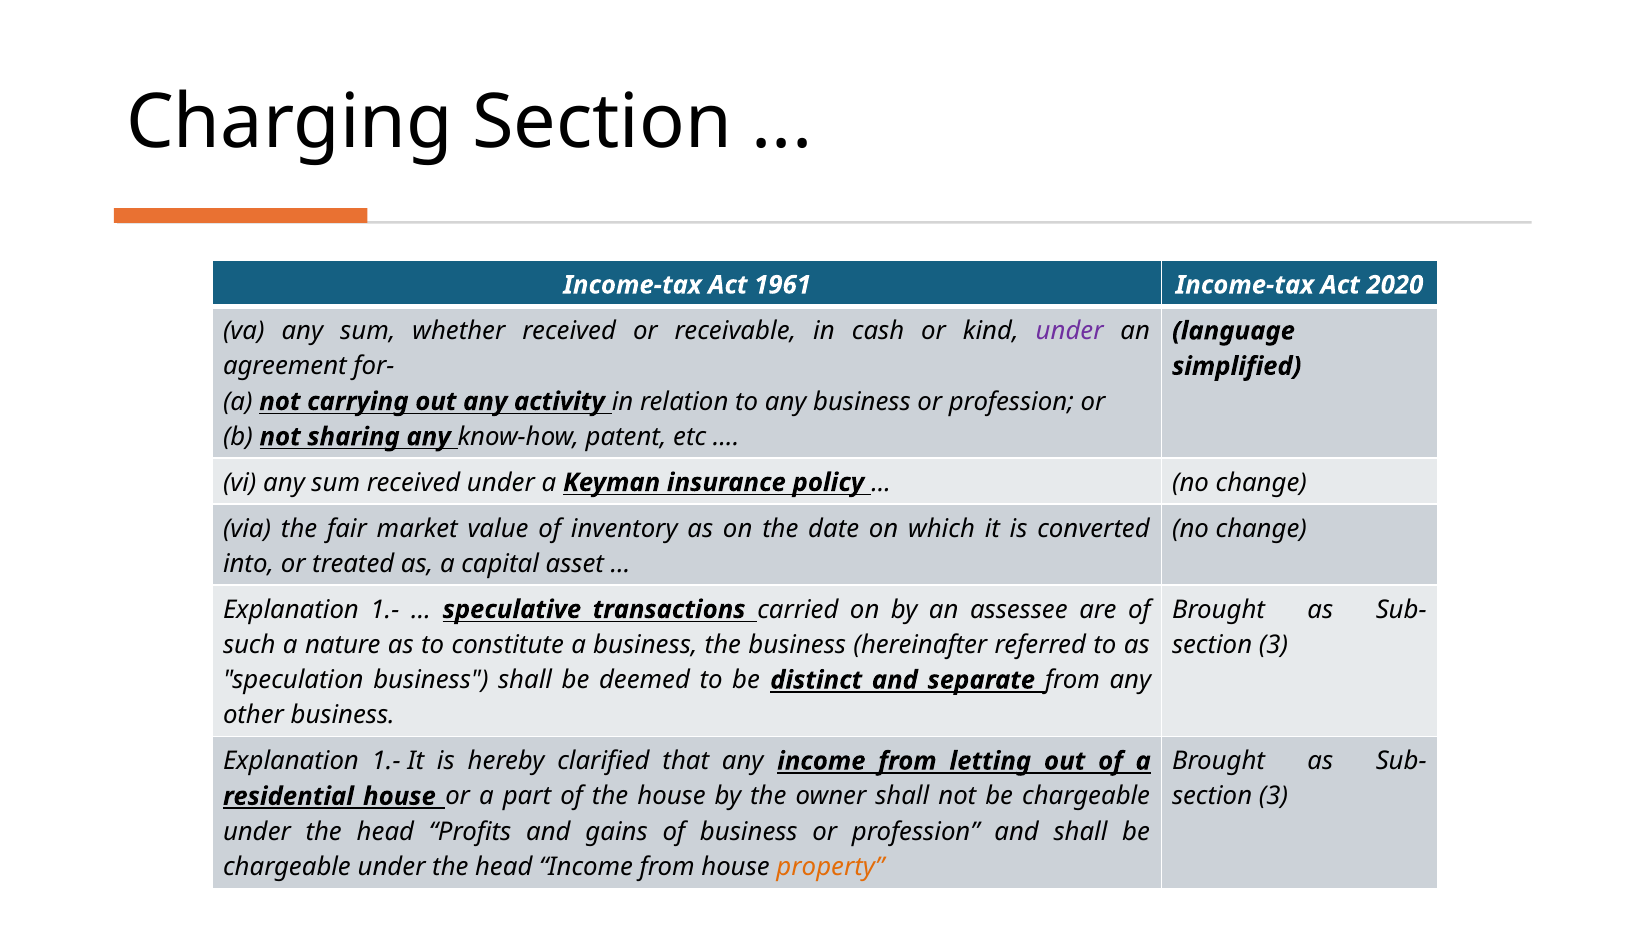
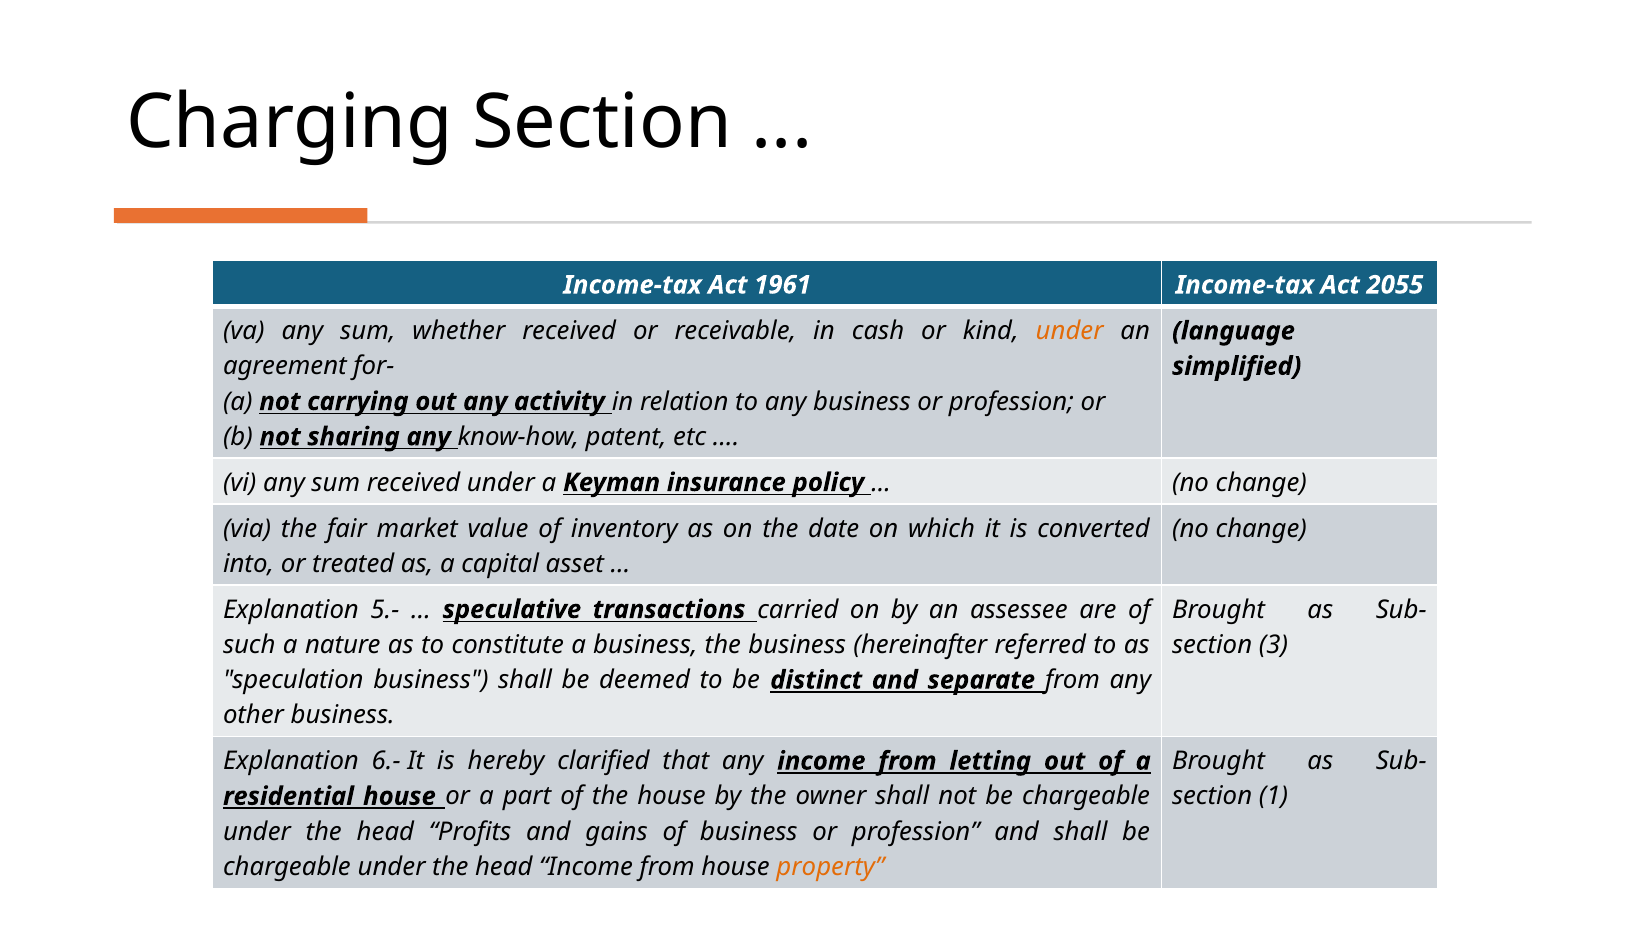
2020: 2020 -> 2055
under at (1070, 331) colour: purple -> orange
1.- at (385, 610): 1.- -> 5.-
1.- at (386, 761): 1.- -> 6.-
3 at (1274, 796): 3 -> 1
